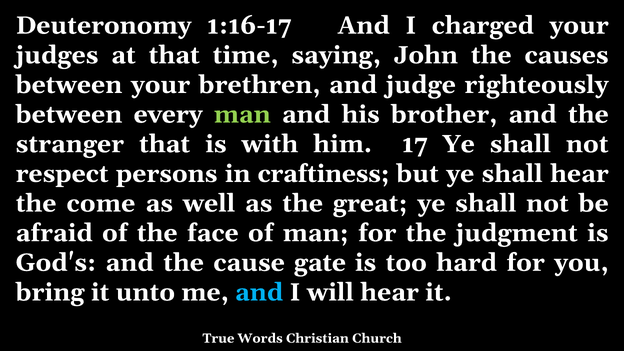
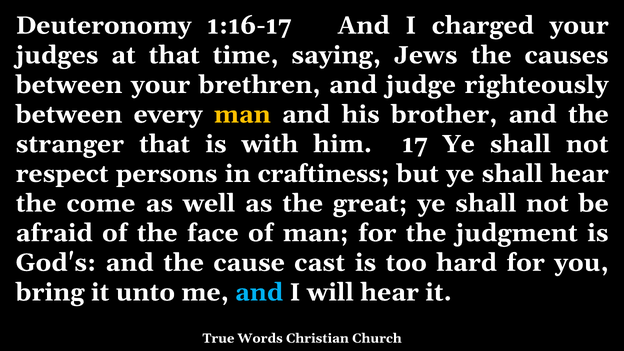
John: John -> Jews
man at (242, 114) colour: light green -> yellow
gate: gate -> cast
